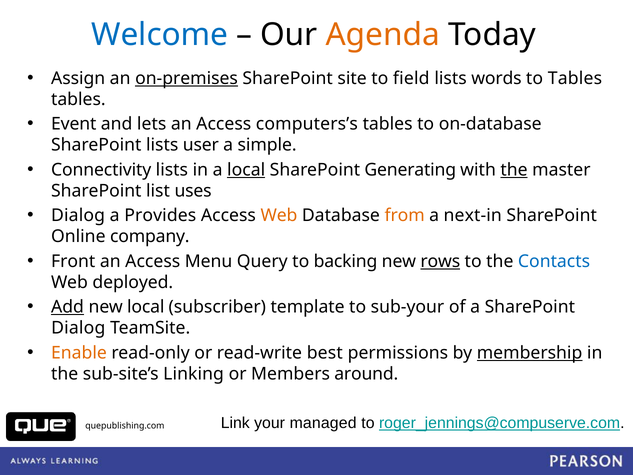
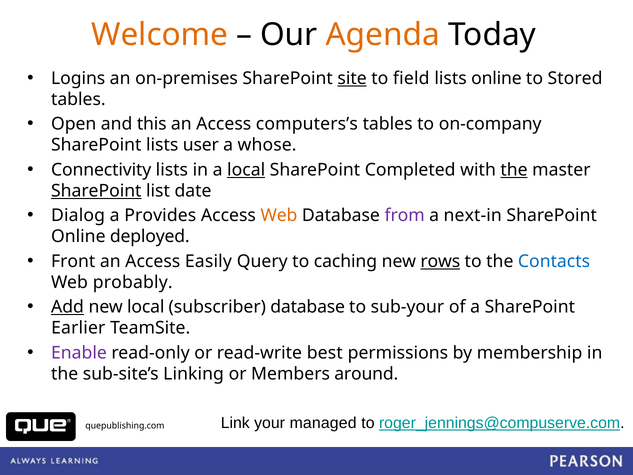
Welcome colour: blue -> orange
Assign: Assign -> Logins
on-premises underline: present -> none
site underline: none -> present
lists words: words -> online
to Tables: Tables -> Stored
Event: Event -> Open
lets: lets -> this
on-database: on-database -> on-company
simple: simple -> whose
Generating: Generating -> Completed
SharePoint at (96, 191) underline: none -> present
uses: uses -> date
from colour: orange -> purple
company: company -> deployed
Menu: Menu -> Easily
backing: backing -> caching
deployed: deployed -> probably
subscriber template: template -> database
Dialog at (78, 328): Dialog -> Earlier
Enable colour: orange -> purple
membership underline: present -> none
